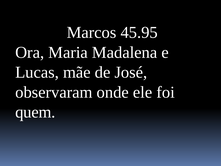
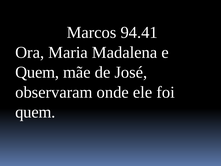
45.95: 45.95 -> 94.41
Lucas at (37, 72): Lucas -> Quem
